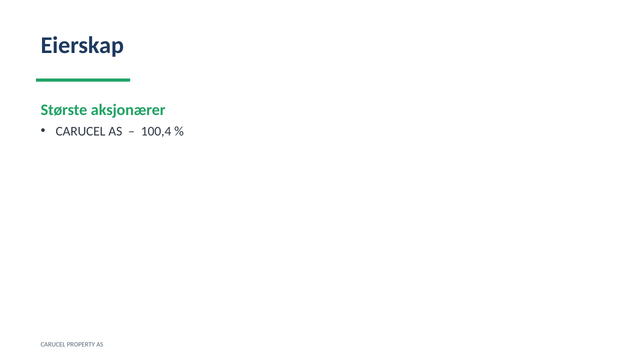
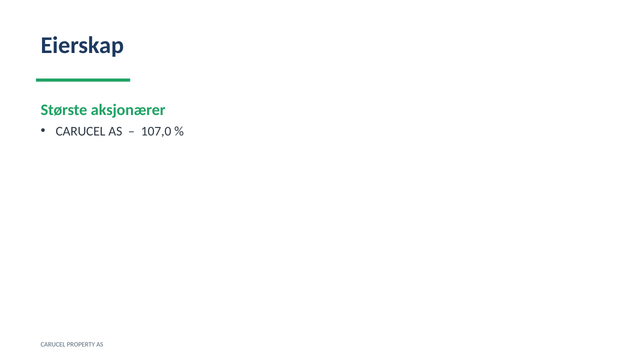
100,4: 100,4 -> 107,0
